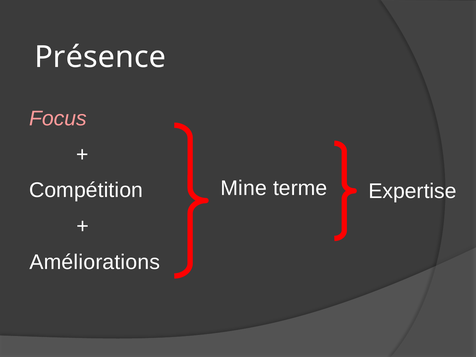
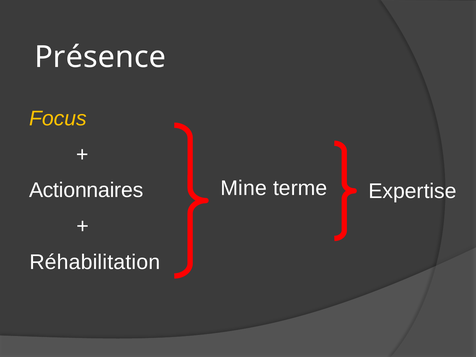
Focus colour: pink -> yellow
Compétition: Compétition -> Actionnaires
Améliorations: Améliorations -> Réhabilitation
